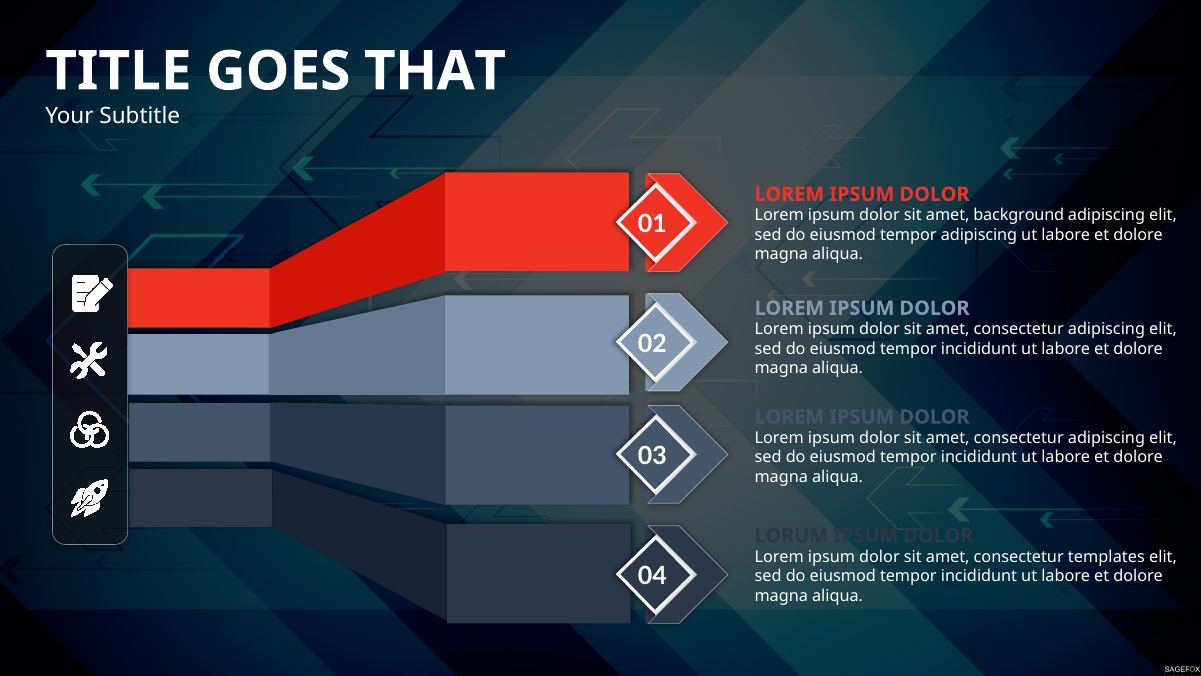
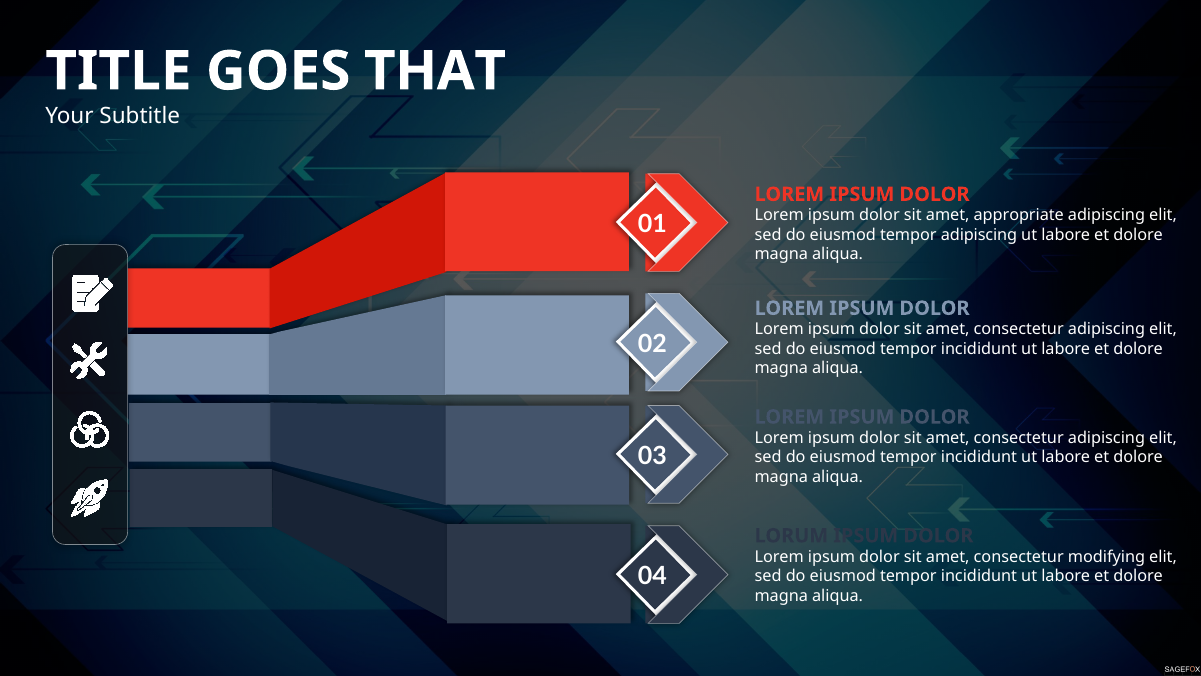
background: background -> appropriate
templates: templates -> modifying
